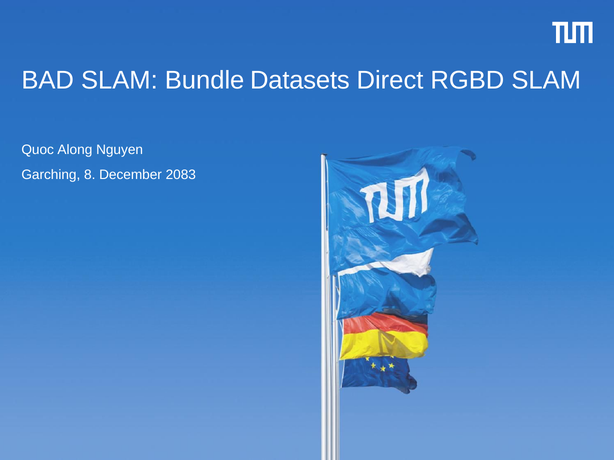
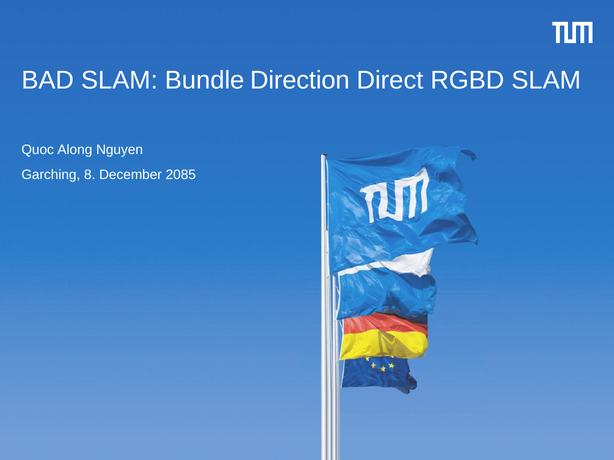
Datasets: Datasets -> Direction
2083: 2083 -> 2085
